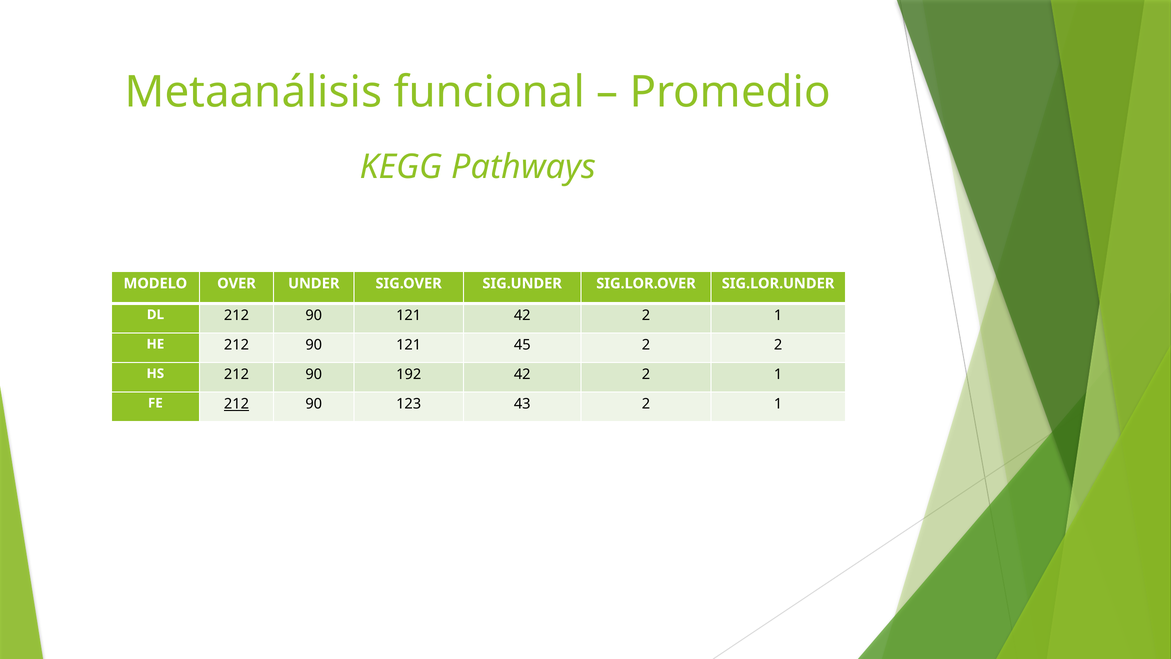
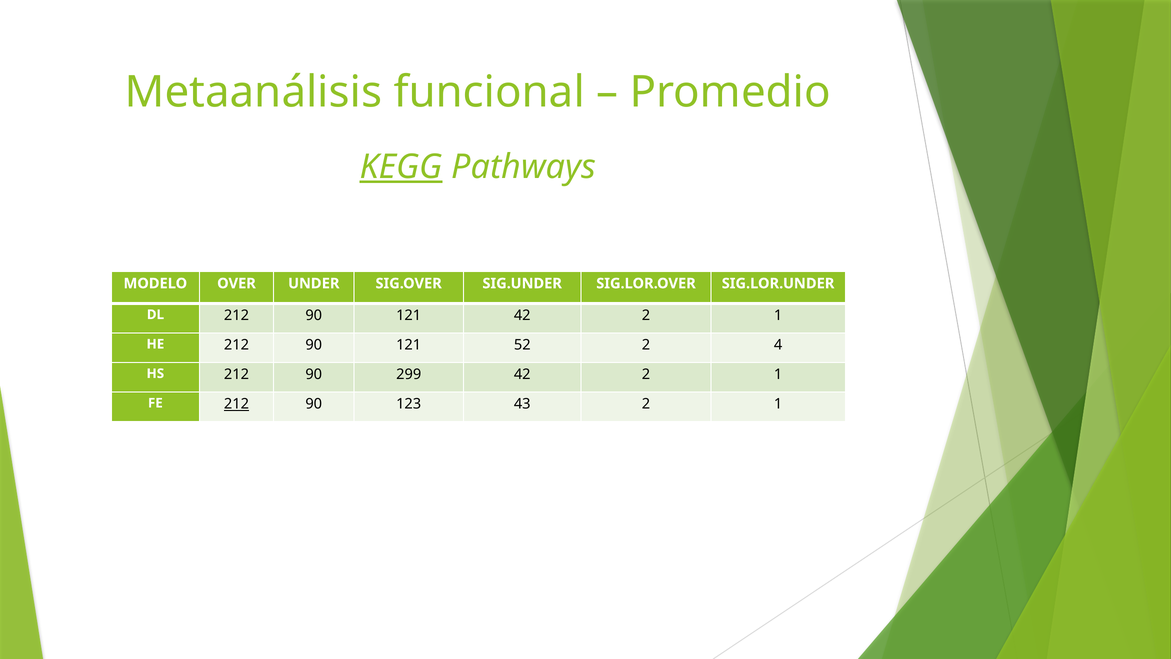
KEGG underline: none -> present
45: 45 -> 52
2 2: 2 -> 4
192: 192 -> 299
